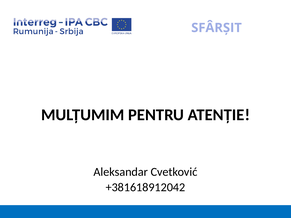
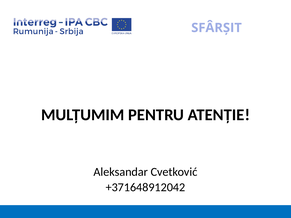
+381618912042: +381618912042 -> +371648912042
